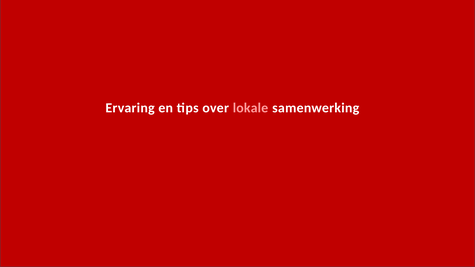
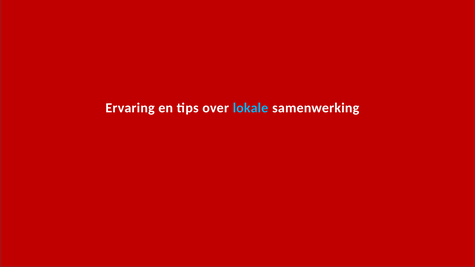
lokale colour: pink -> light blue
